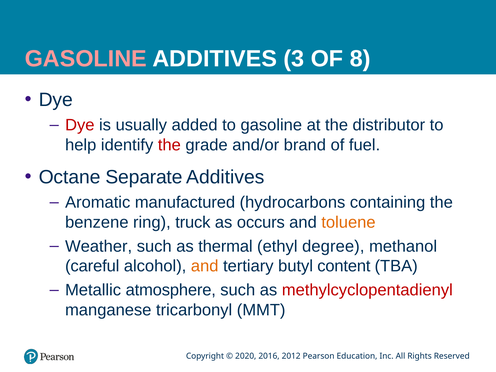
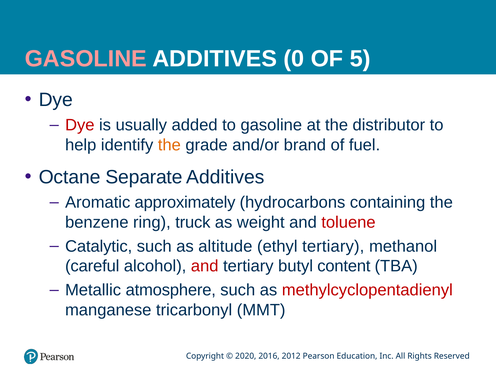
3: 3 -> 0
8: 8 -> 5
the at (169, 145) colour: red -> orange
manufactured: manufactured -> approximately
occurs: occurs -> weight
toluene colour: orange -> red
Weather: Weather -> Catalytic
thermal: thermal -> altitude
ethyl degree: degree -> tertiary
and at (205, 266) colour: orange -> red
